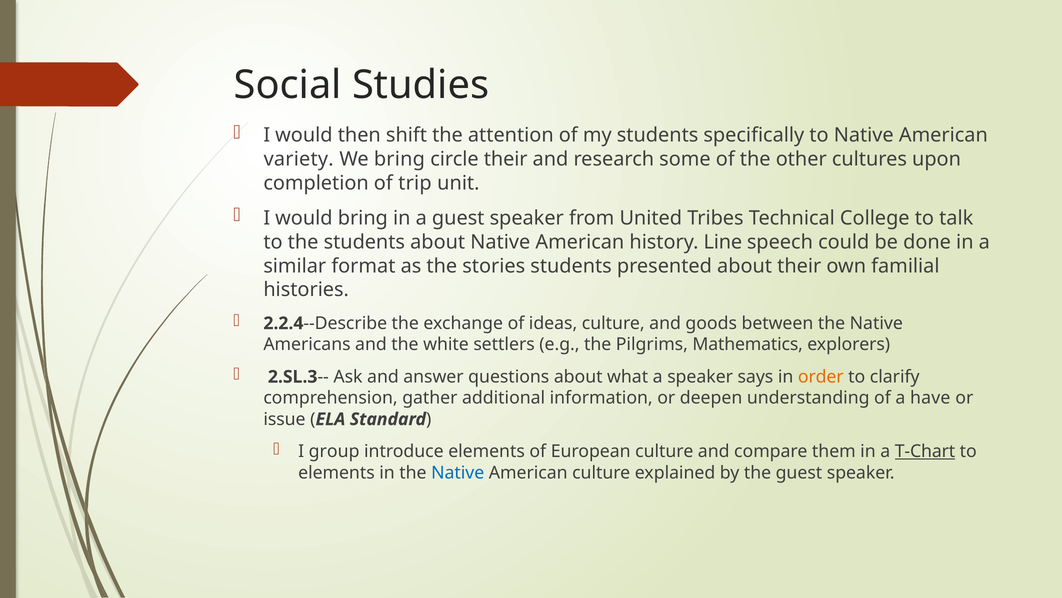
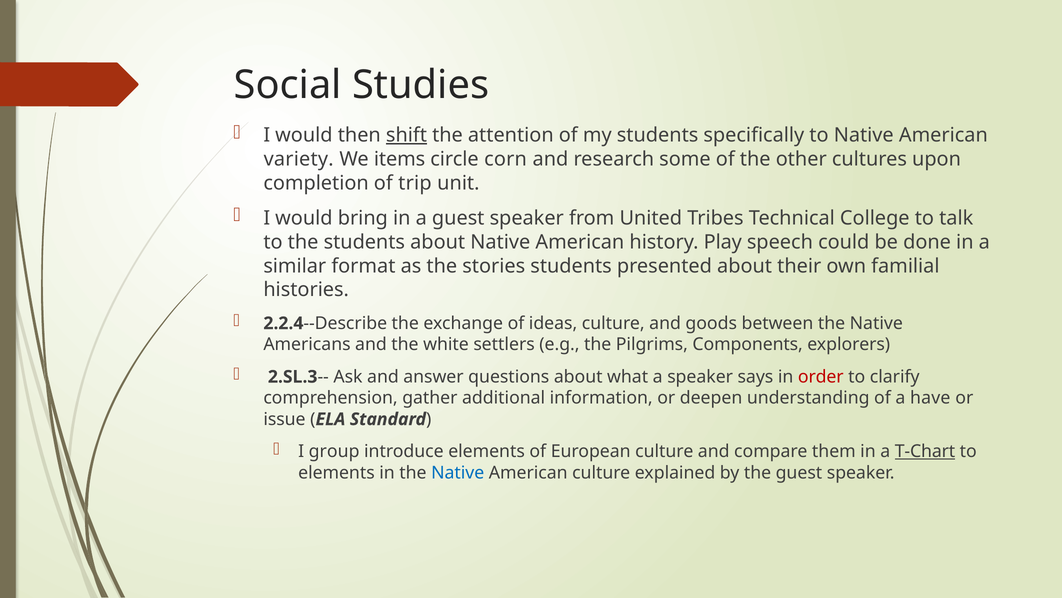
shift underline: none -> present
We bring: bring -> items
circle their: their -> corn
Line: Line -> Play
Mathematics: Mathematics -> Components
order colour: orange -> red
